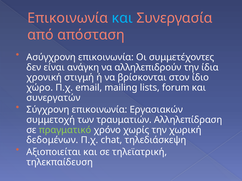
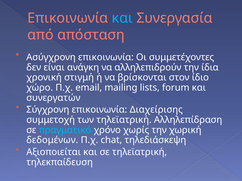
Εργασιακών: Εργασιακών -> Διαχείρισης
των τραυματιών: τραυματιών -> τηλεϊατρική
πραγματικό colour: light green -> light blue
